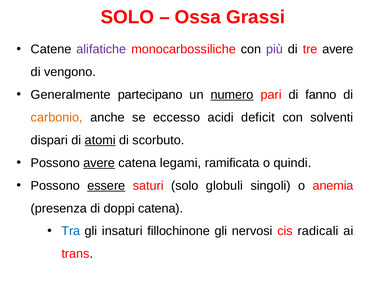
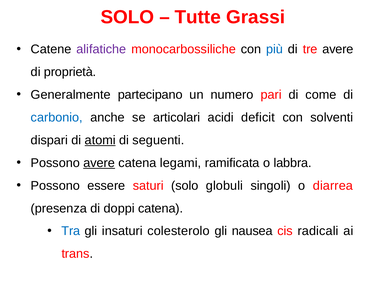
Ossa: Ossa -> Tutte
più colour: purple -> blue
vengono: vengono -> proprietà
numero underline: present -> none
fanno: fanno -> come
carbonio colour: orange -> blue
eccesso: eccesso -> articolari
scorbuto: scorbuto -> seguenti
quindi: quindi -> labbra
essere underline: present -> none
anemia: anemia -> diarrea
fillochinone: fillochinone -> colesterolo
nervosi: nervosi -> nausea
